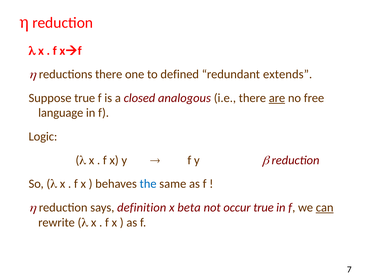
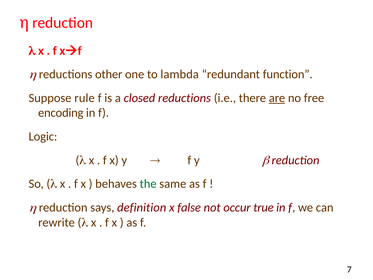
reductions there: there -> other
defined: defined -> lambda
extends: extends -> function
Suppose true: true -> rule
closed analogous: analogous -> reductions
language: language -> encoding
the colour: blue -> green
beta: beta -> false
can underline: present -> none
